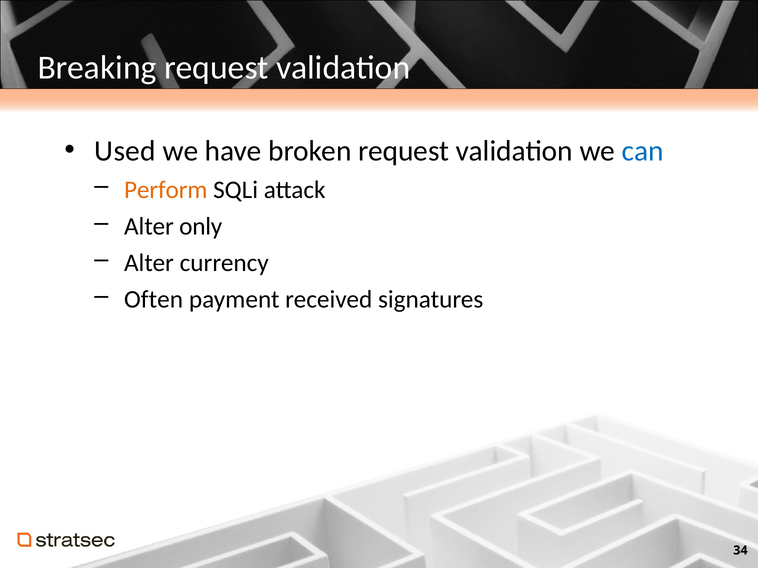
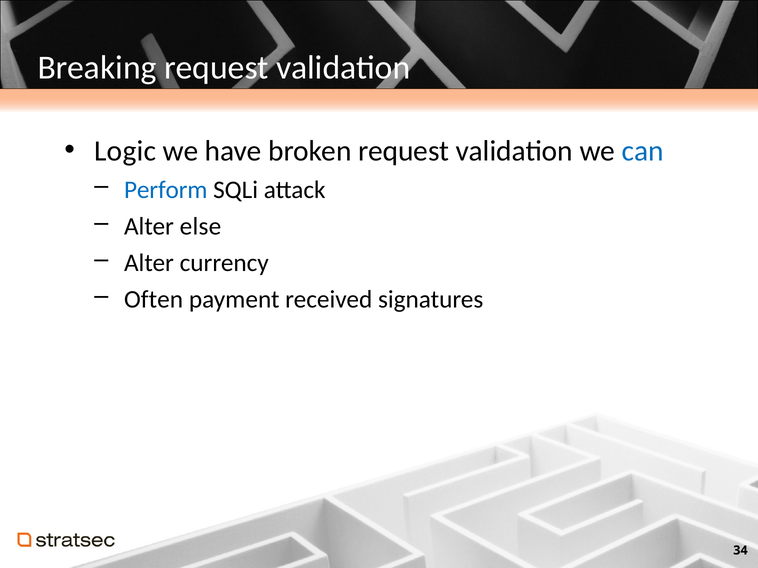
Used: Used -> Logic
Perform colour: orange -> blue
only: only -> else
